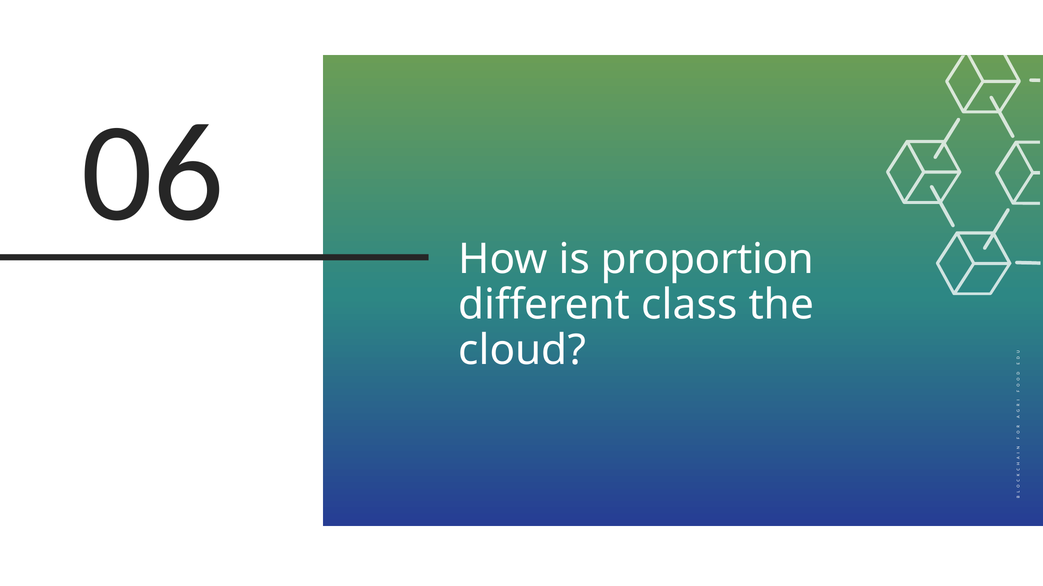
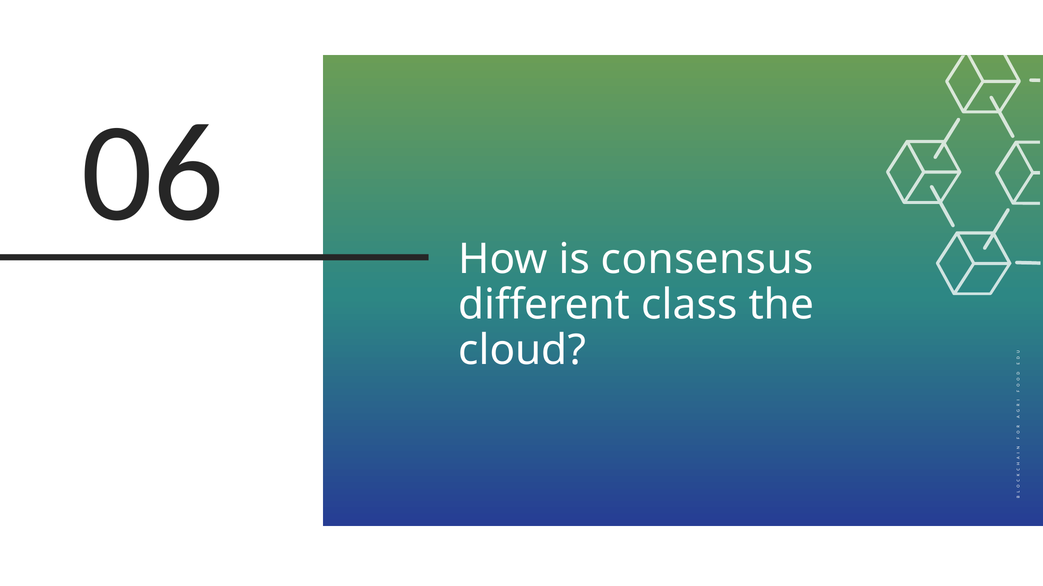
proportion: proportion -> consensus
